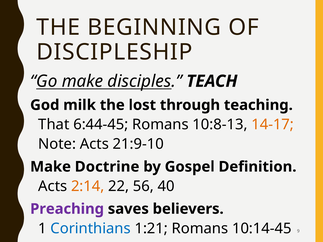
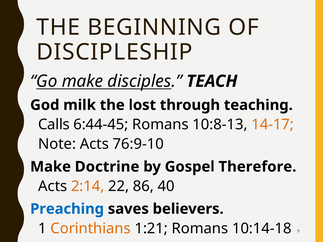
That: That -> Calls
21:9-10: 21:9-10 -> 76:9-10
Definition: Definition -> Therefore
56: 56 -> 86
Preaching colour: purple -> blue
Corinthians colour: blue -> orange
10:14-45: 10:14-45 -> 10:14-18
